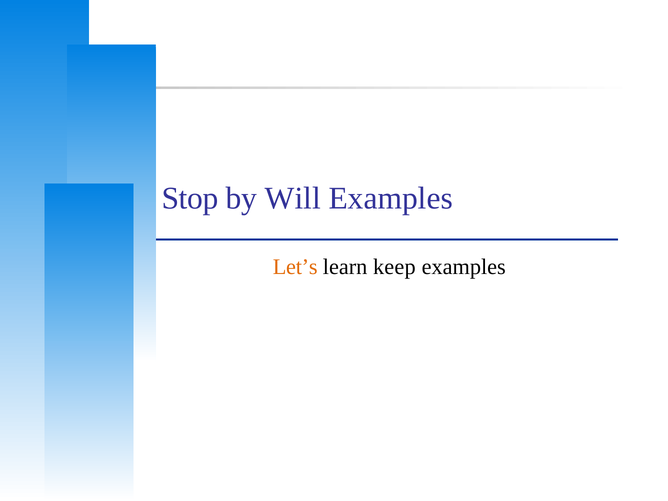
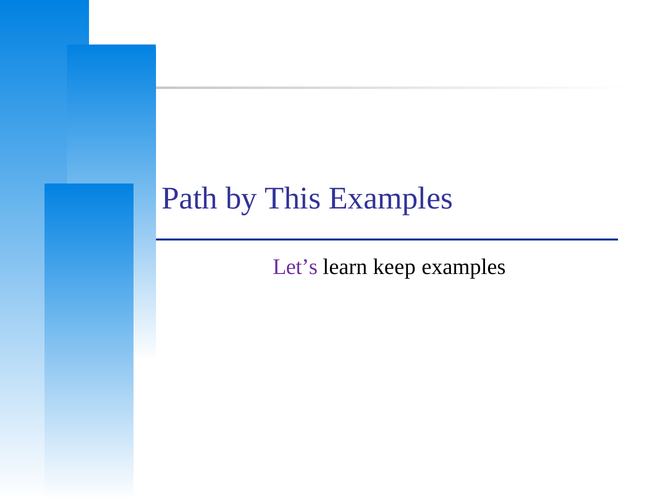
Stop: Stop -> Path
Will: Will -> This
Let’s colour: orange -> purple
